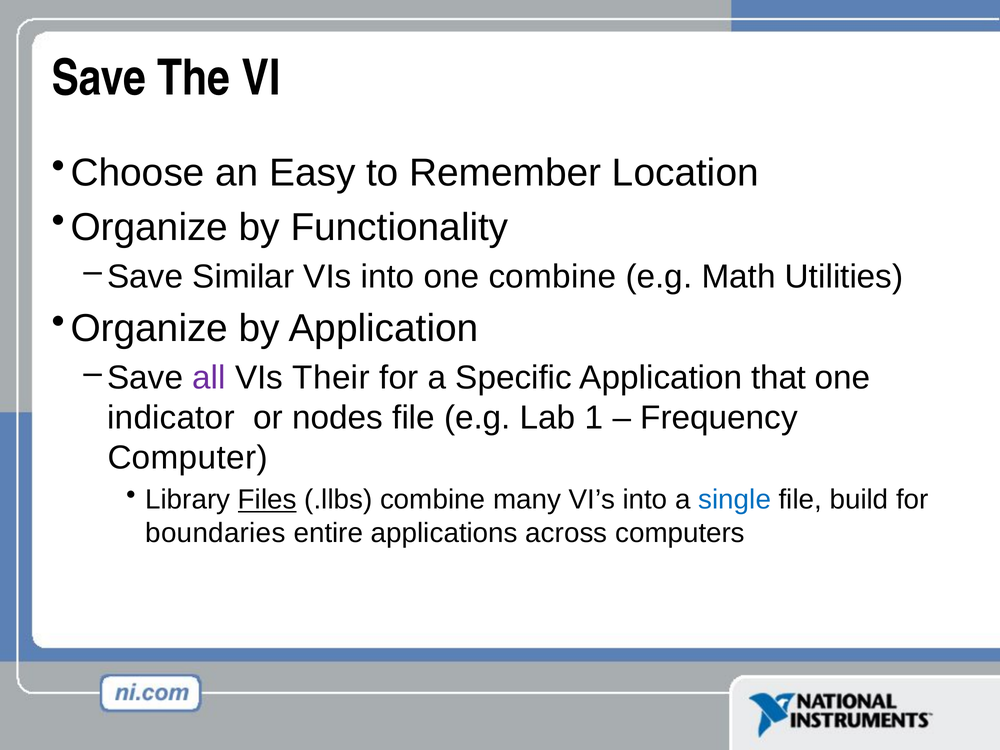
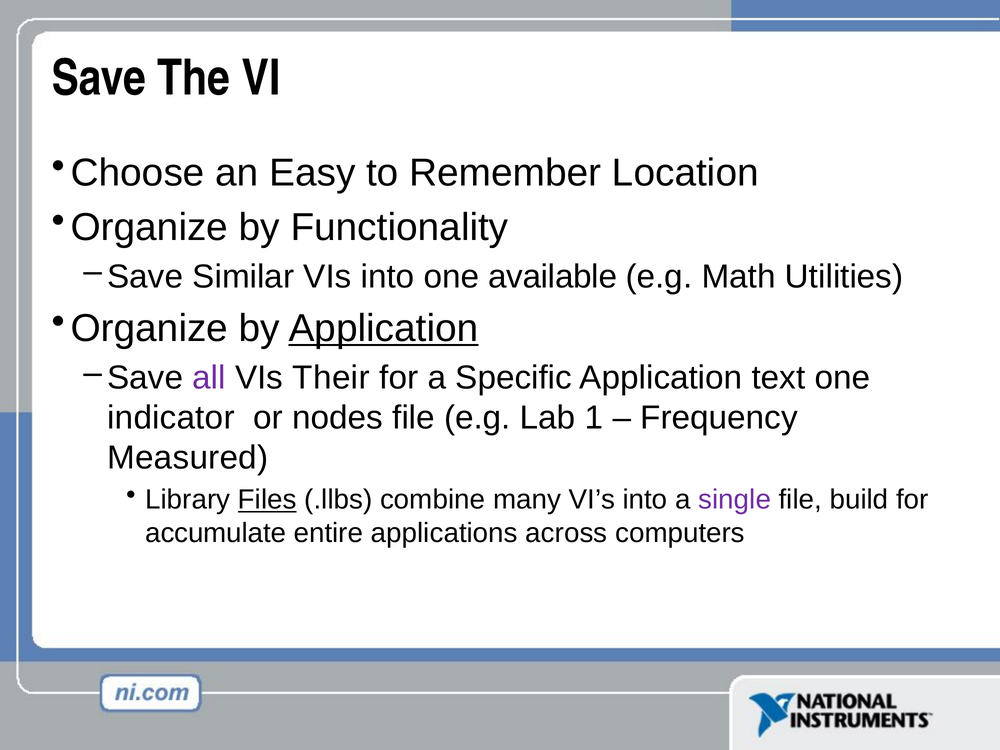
one combine: combine -> available
Application at (383, 328) underline: none -> present
that: that -> text
Computer: Computer -> Measured
single colour: blue -> purple
boundaries: boundaries -> accumulate
